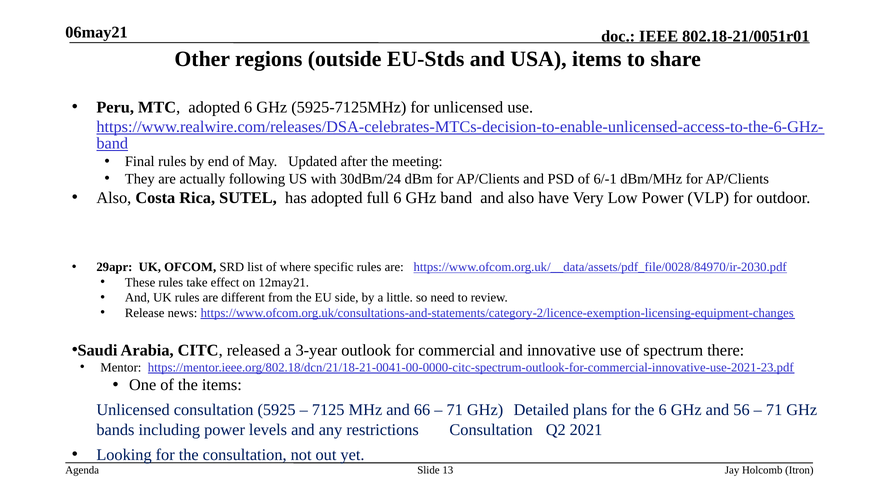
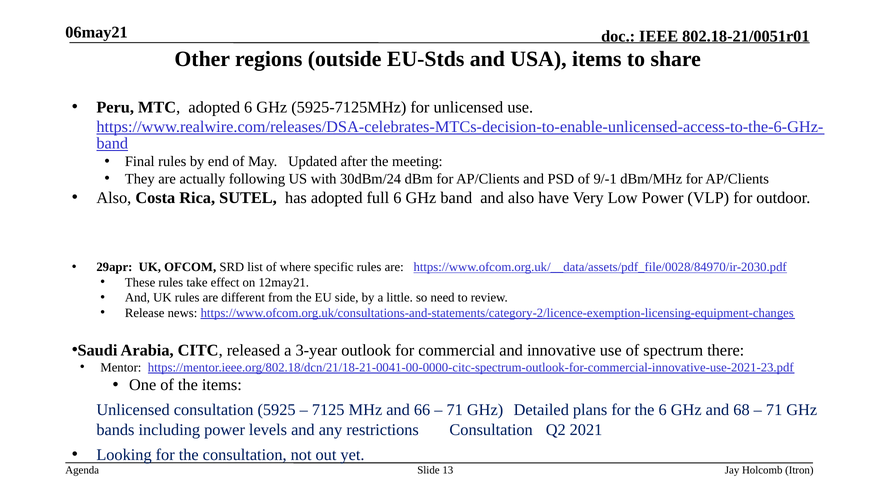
6/-1: 6/-1 -> 9/-1
56: 56 -> 68
